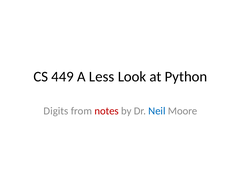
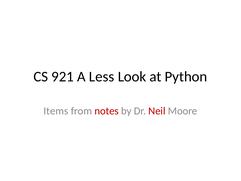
449: 449 -> 921
Digits: Digits -> Items
Neil colour: blue -> red
